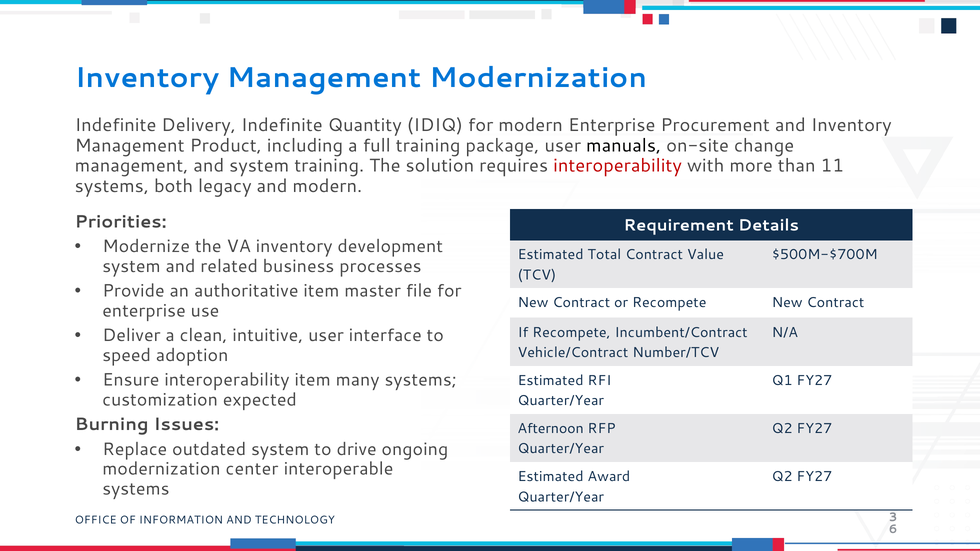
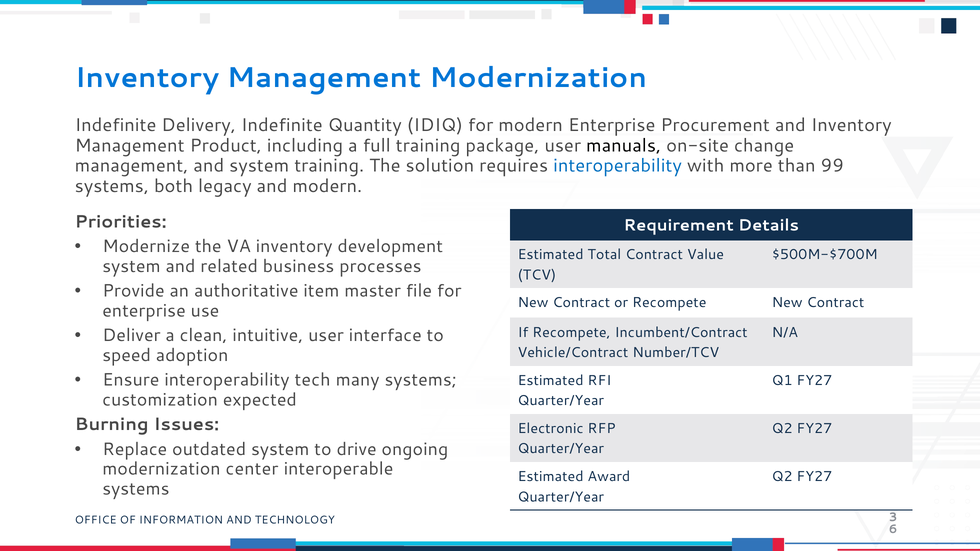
interoperability at (618, 166) colour: red -> blue
11: 11 -> 99
interoperability item: item -> tech
Afternoon: Afternoon -> Electronic
